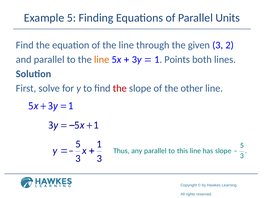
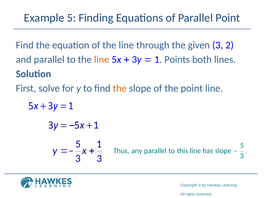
Parallel Units: Units -> Point
the at (120, 88) colour: red -> orange
the other: other -> point
